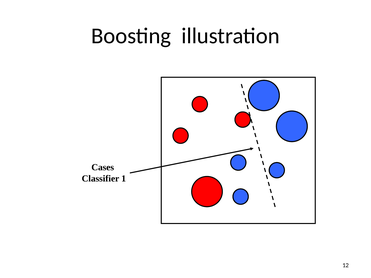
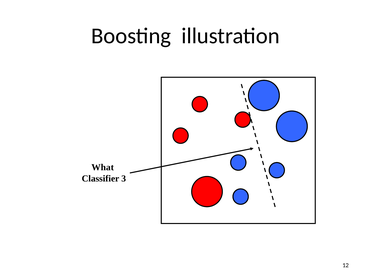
Cases: Cases -> What
1: 1 -> 3
